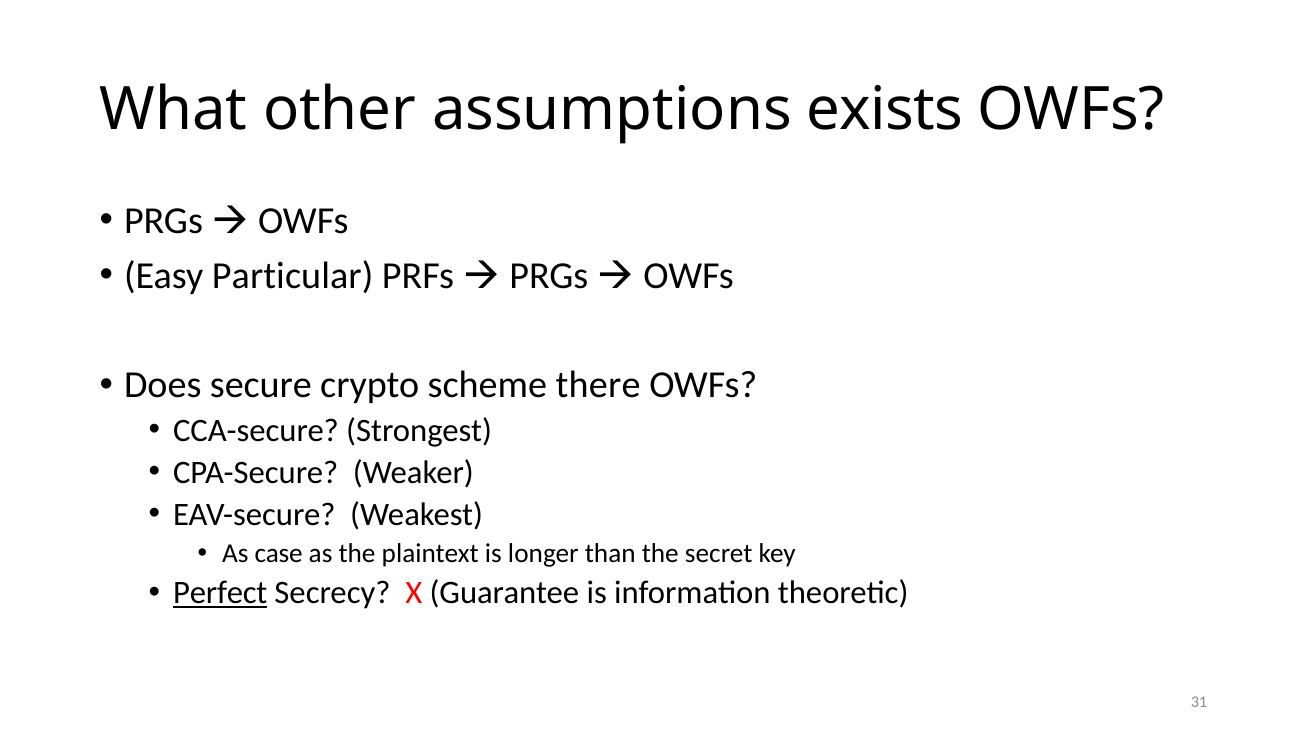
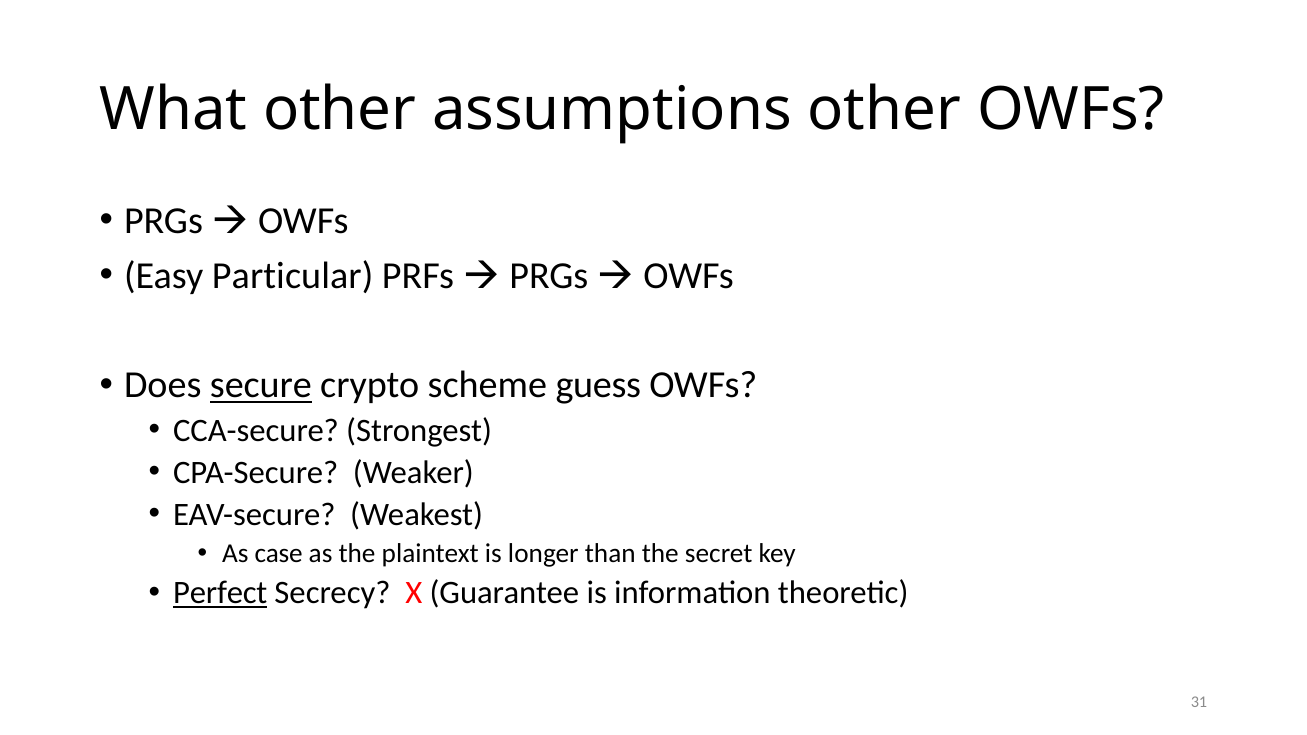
assumptions exists: exists -> other
secure underline: none -> present
there: there -> guess
